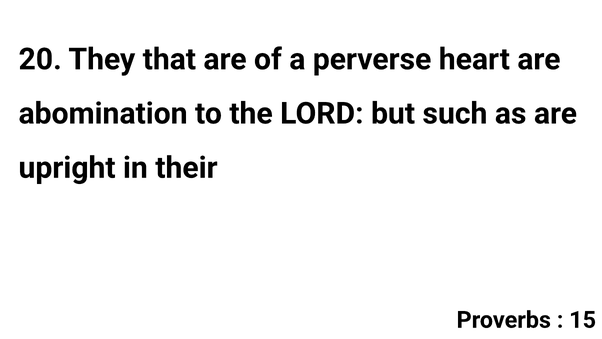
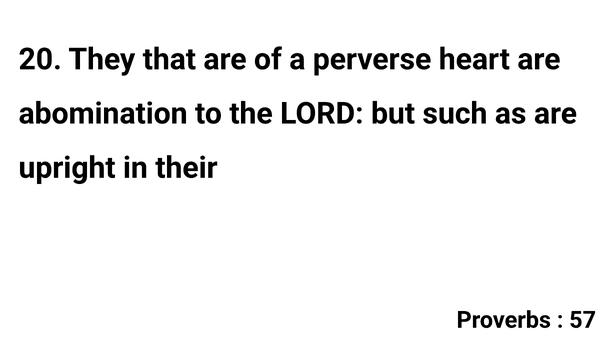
15: 15 -> 57
